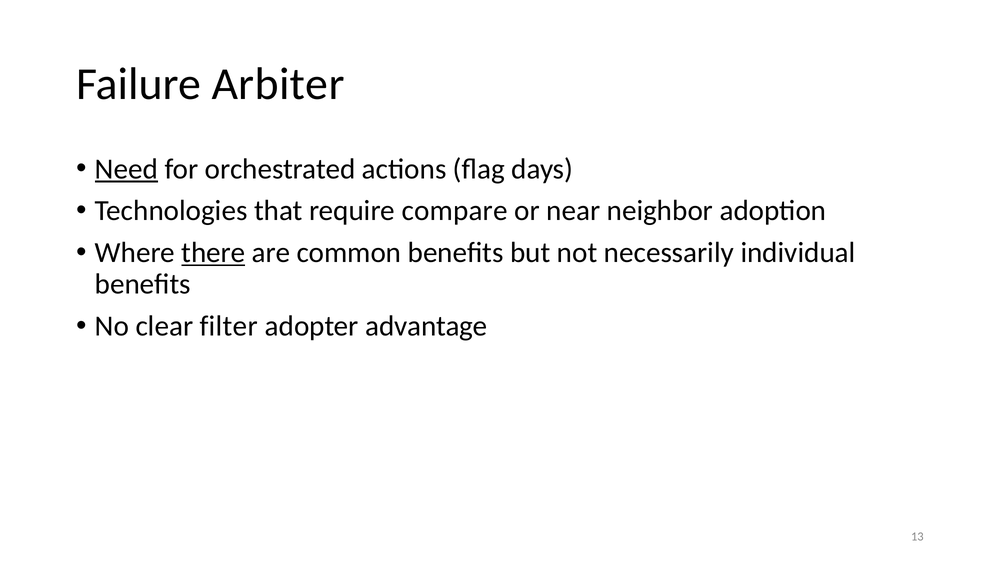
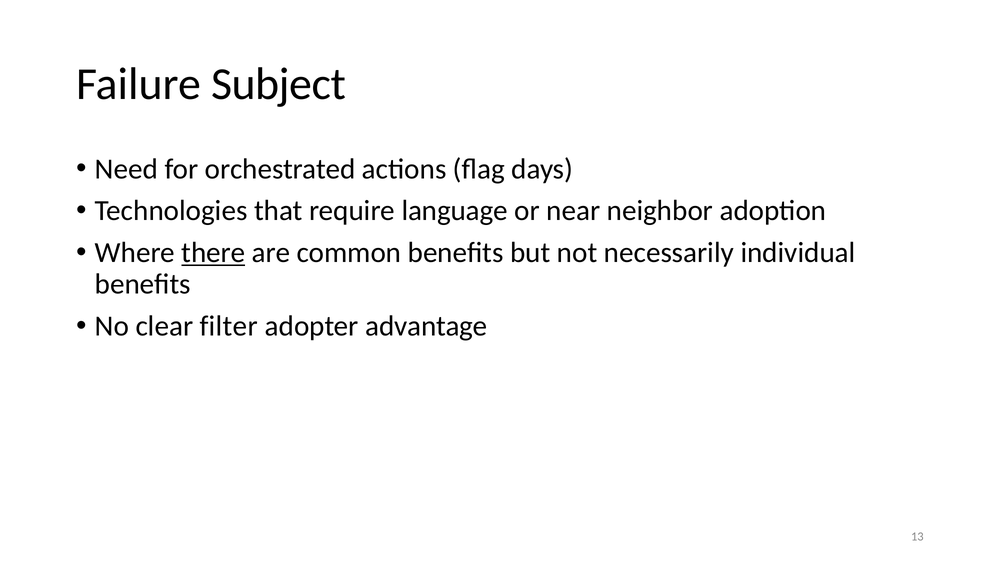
Arbiter: Arbiter -> Subject
Need underline: present -> none
compare: compare -> language
